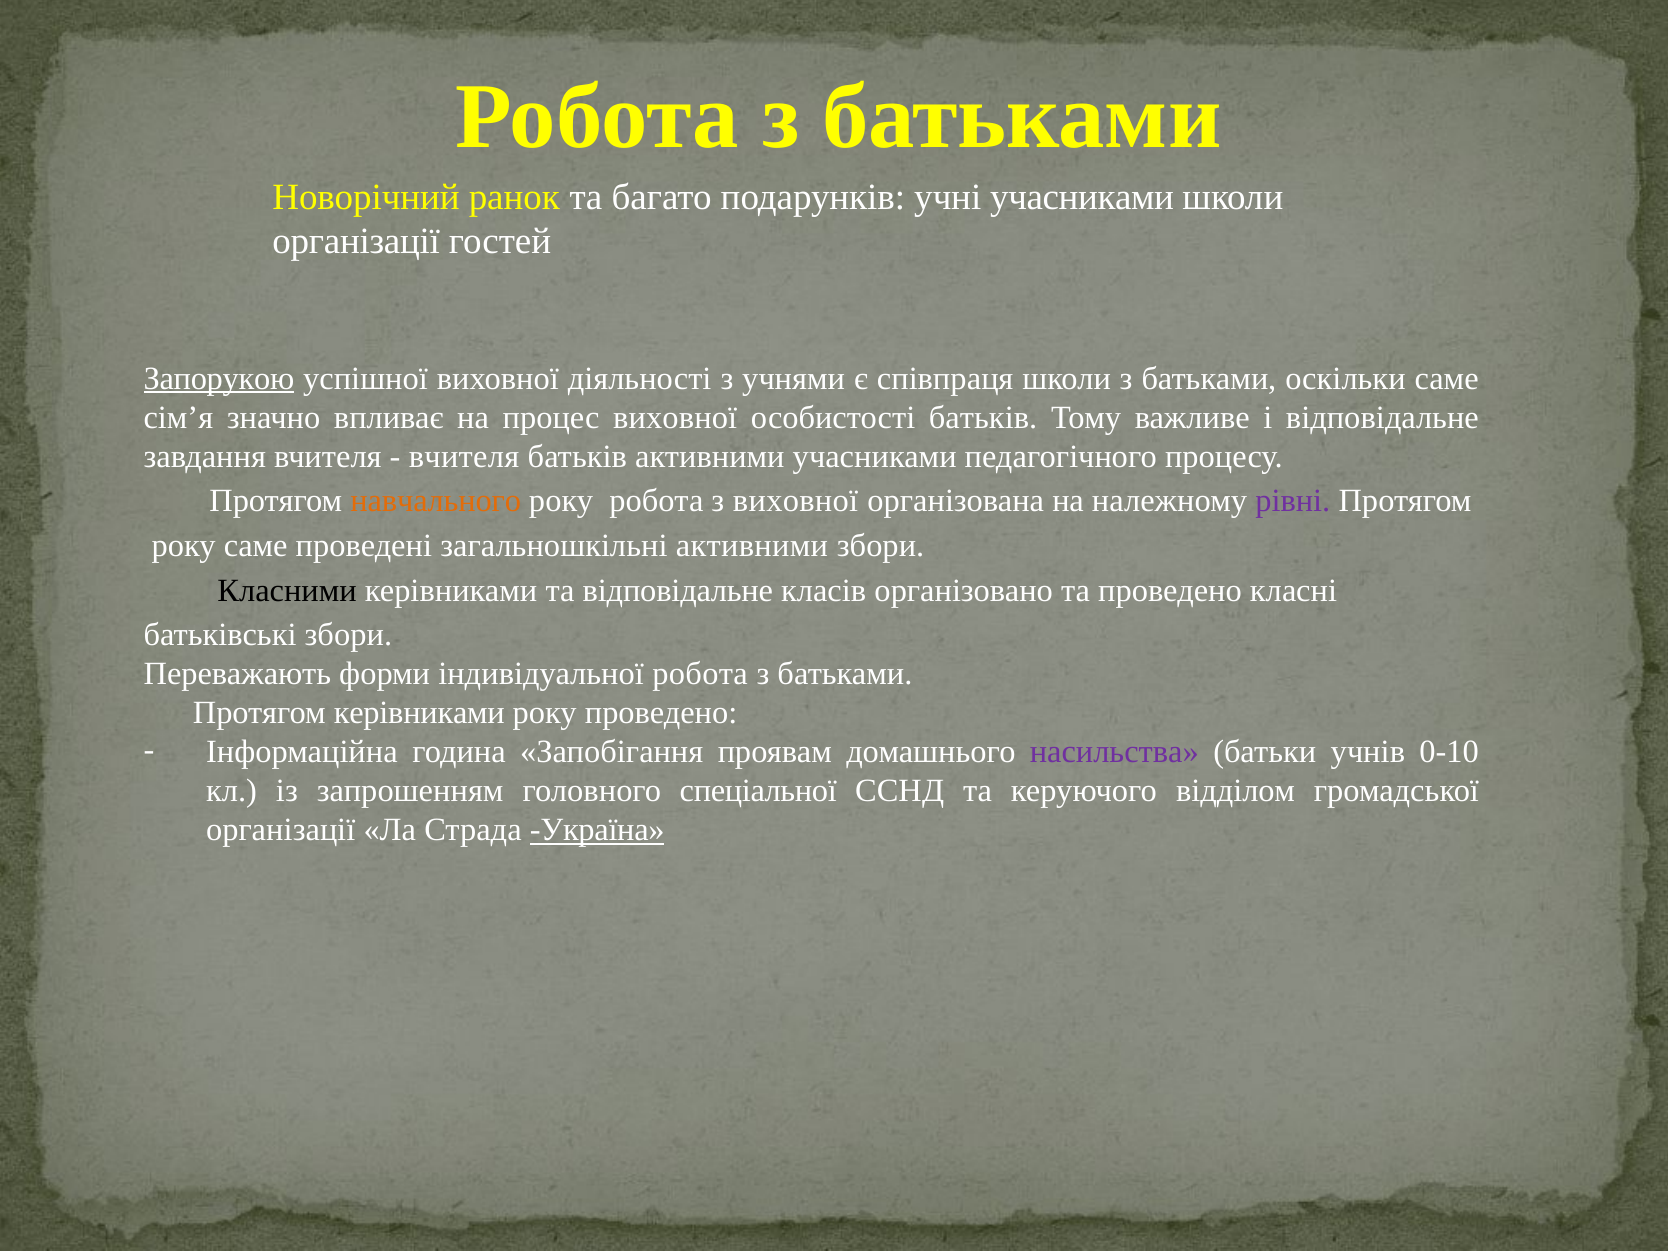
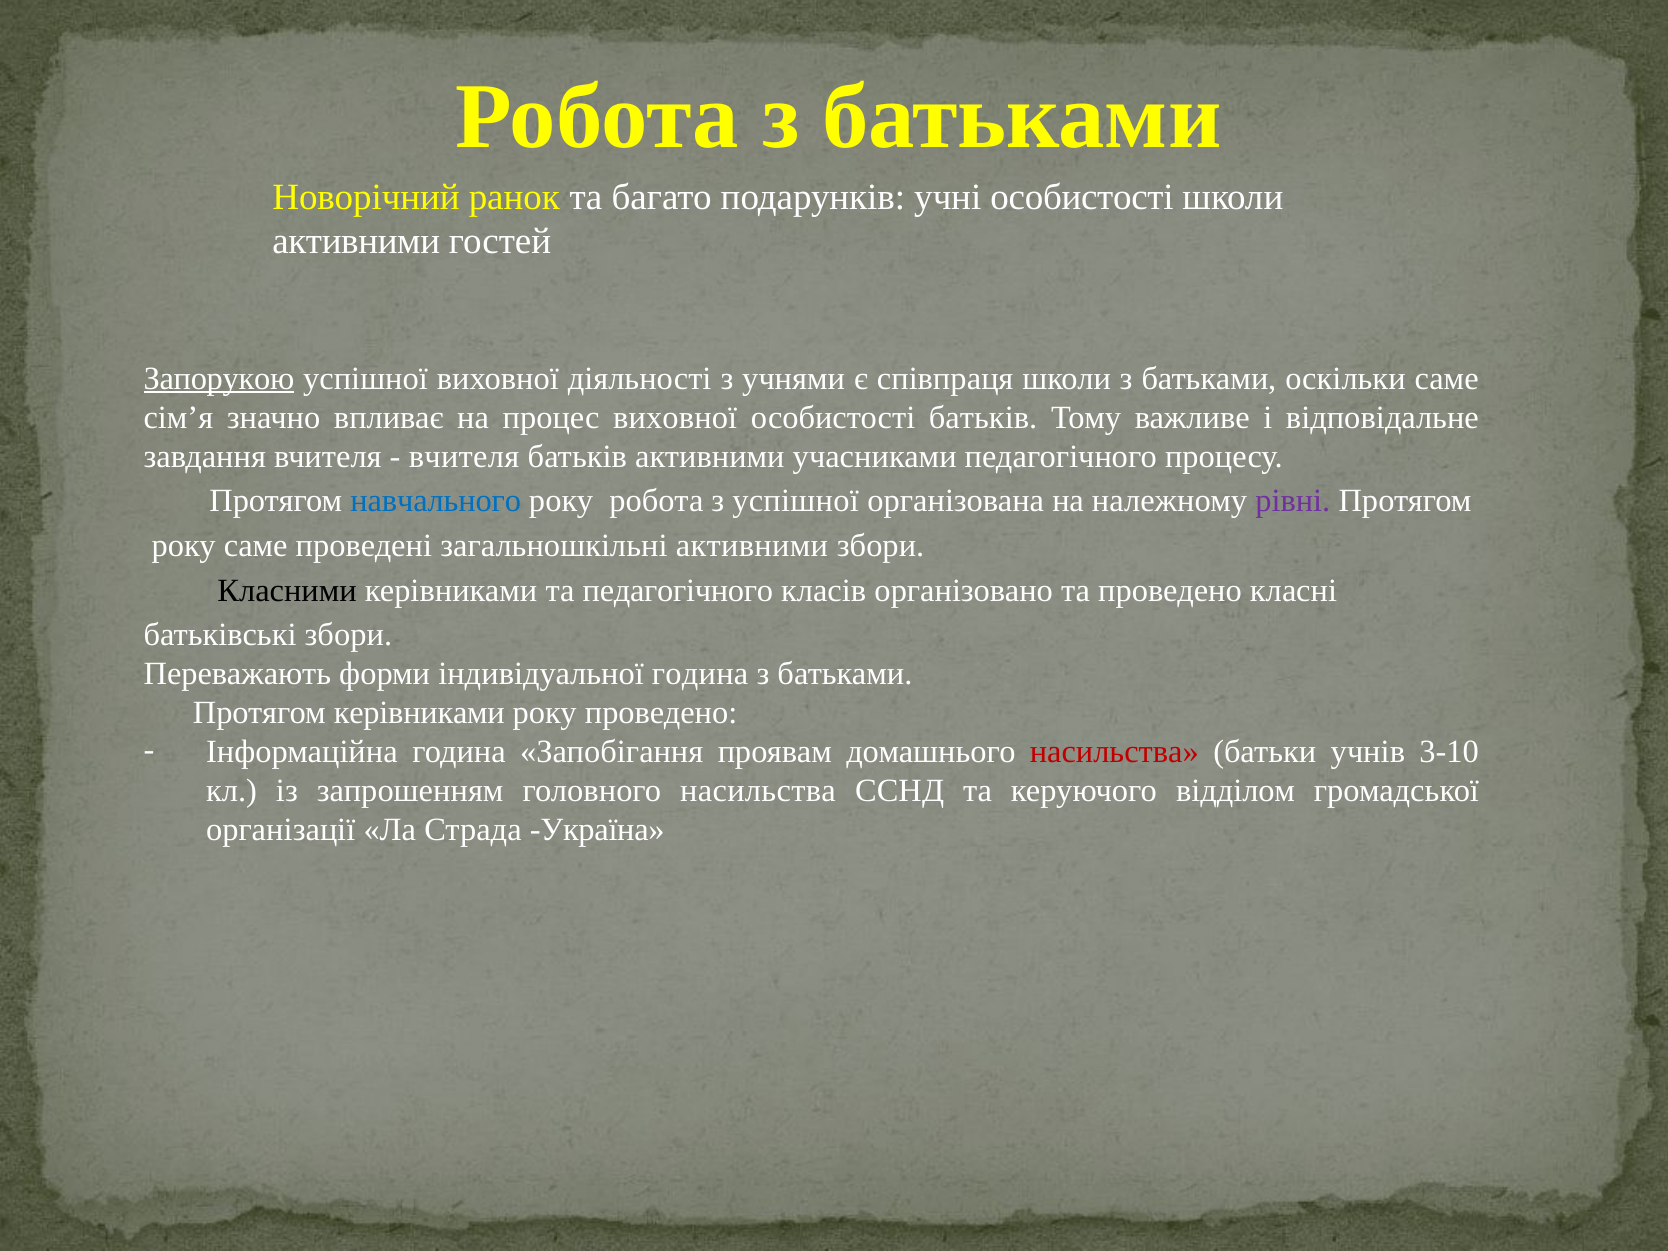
учні учасниками: учасниками -> особистості
організації at (356, 242): організації -> активними
навчального colour: orange -> blue
з виховної: виховної -> успішної
та відповідальне: відповідальне -> педагогічного
індивідуальної робота: робота -> година
насильства at (1114, 752) colour: purple -> red
0-10: 0-10 -> 3-10
головного спеціальної: спеціальної -> насильства
Україна underline: present -> none
